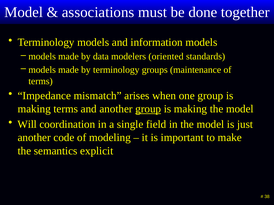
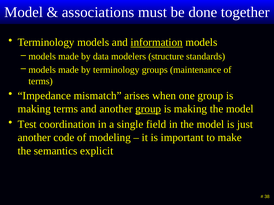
information underline: none -> present
oriented: oriented -> structure
Will: Will -> Test
